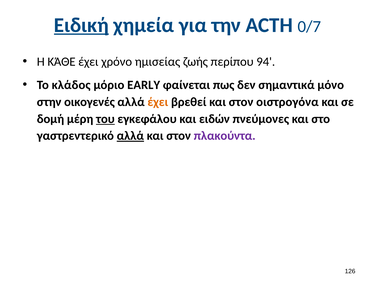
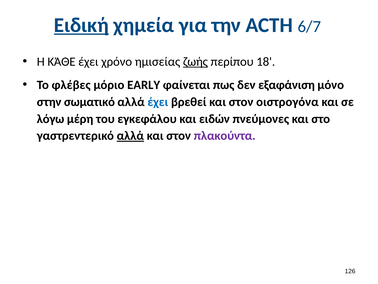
0/7: 0/7 -> 6/7
ζωής underline: none -> present
94: 94 -> 18
κλάδος: κλάδος -> φλέβες
σημαντικά: σημαντικά -> εξαφάνιση
οικογενές: οικογενές -> σωματικό
έχει at (158, 102) colour: orange -> blue
δομή: δομή -> λόγω
του underline: present -> none
